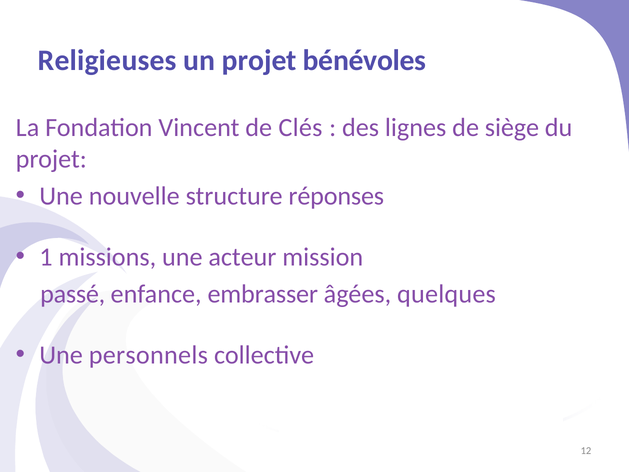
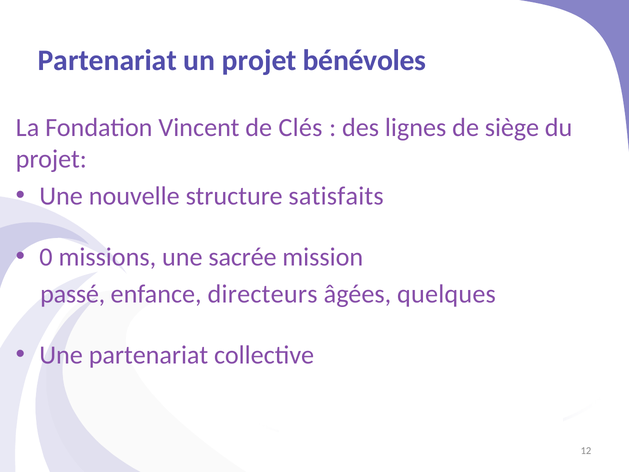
Religieuses at (107, 60): Religieuses -> Partenariat
réponses: réponses -> satisfaits
1: 1 -> 0
acteur: acteur -> sacrée
embrasser: embrasser -> directeurs
Une personnels: personnels -> partenariat
